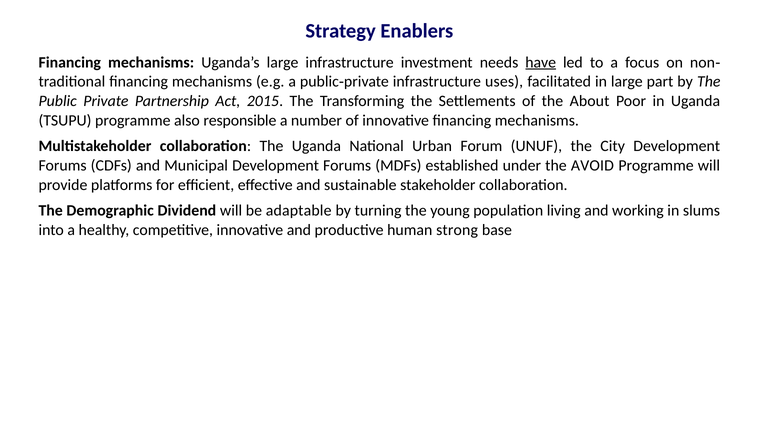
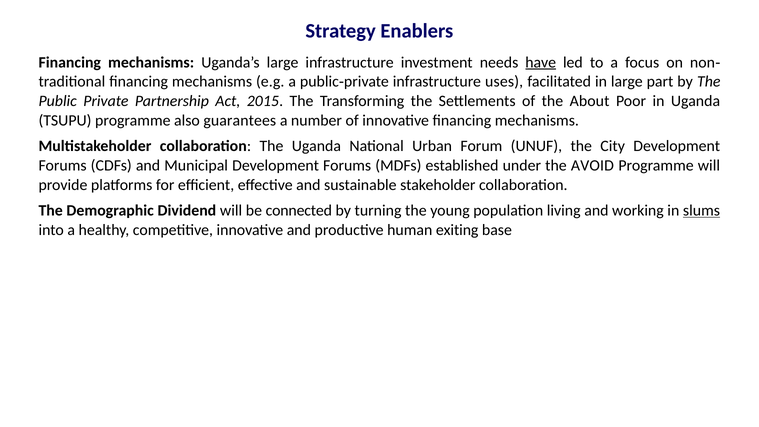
responsible: responsible -> guarantees
adaptable: adaptable -> connected
slums underline: none -> present
strong: strong -> exiting
